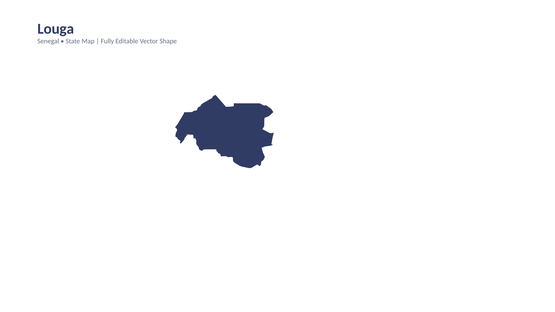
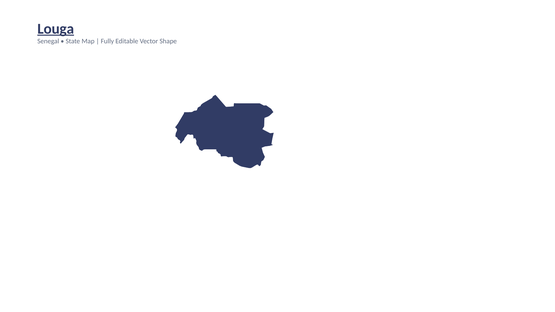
Louga underline: none -> present
